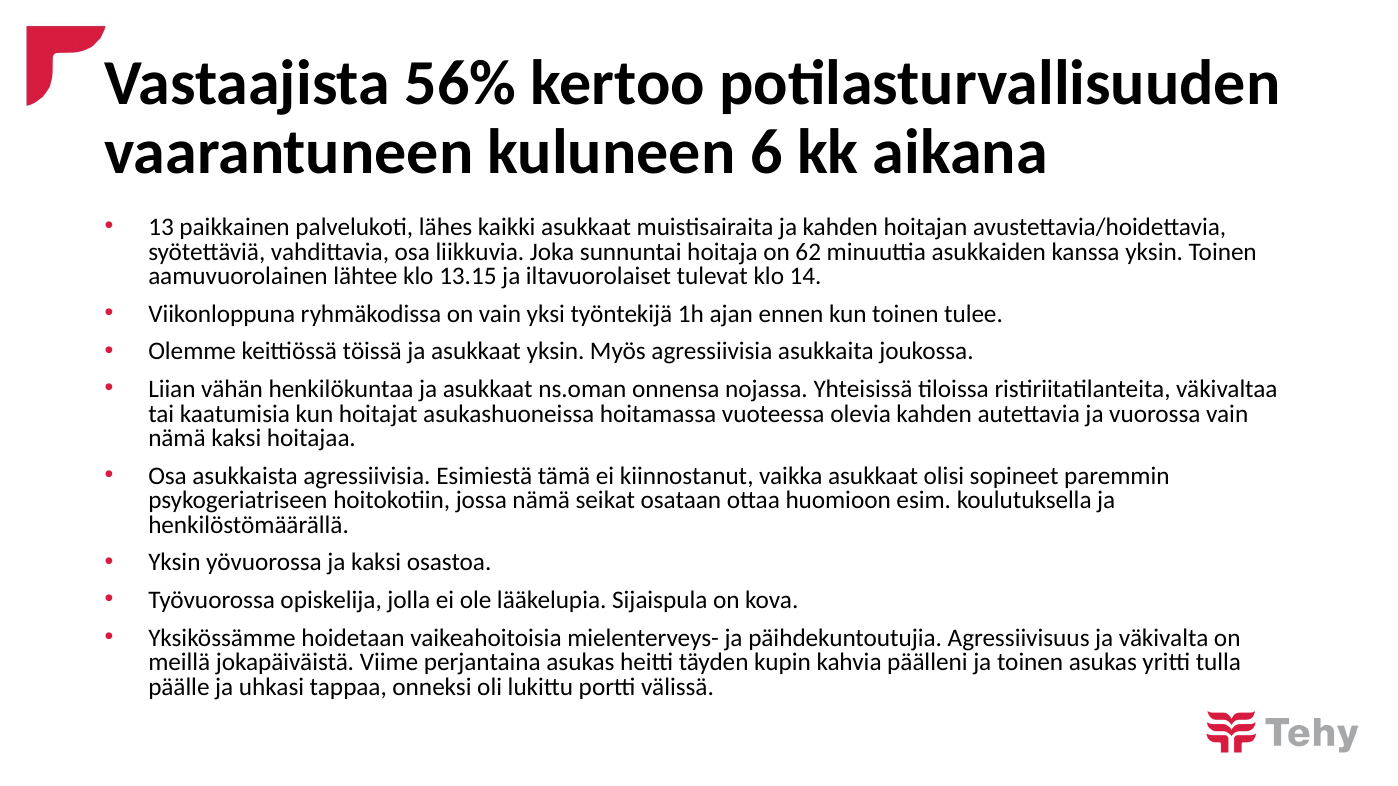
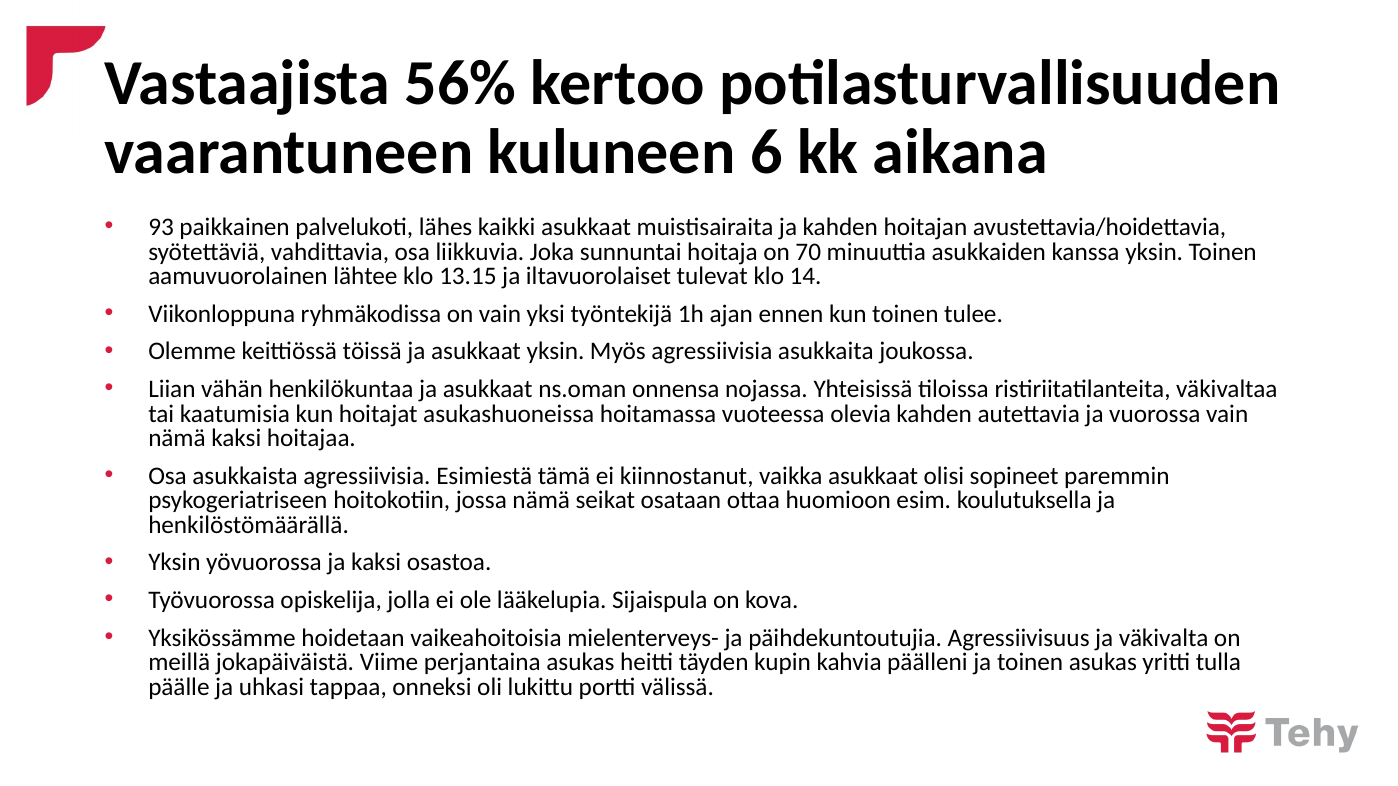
13: 13 -> 93
62: 62 -> 70
